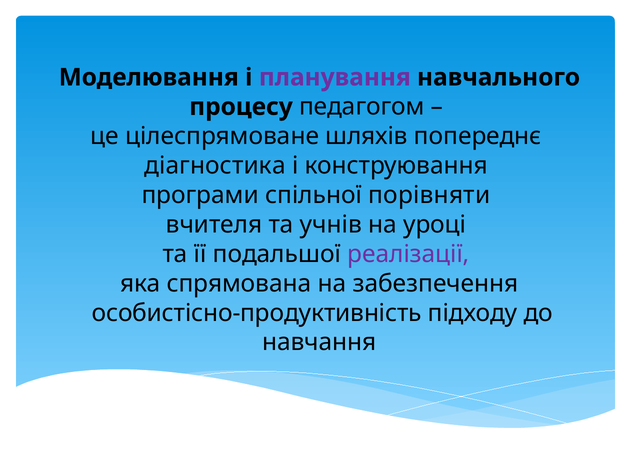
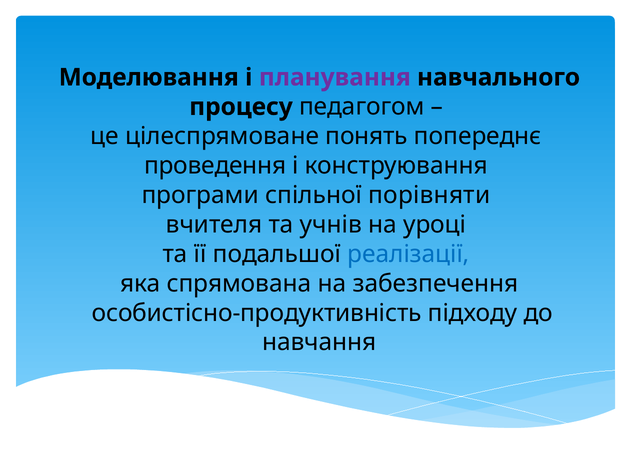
шляхів: шляхів -> понять
діагностика: діагностика -> проведення
реалізації colour: purple -> blue
